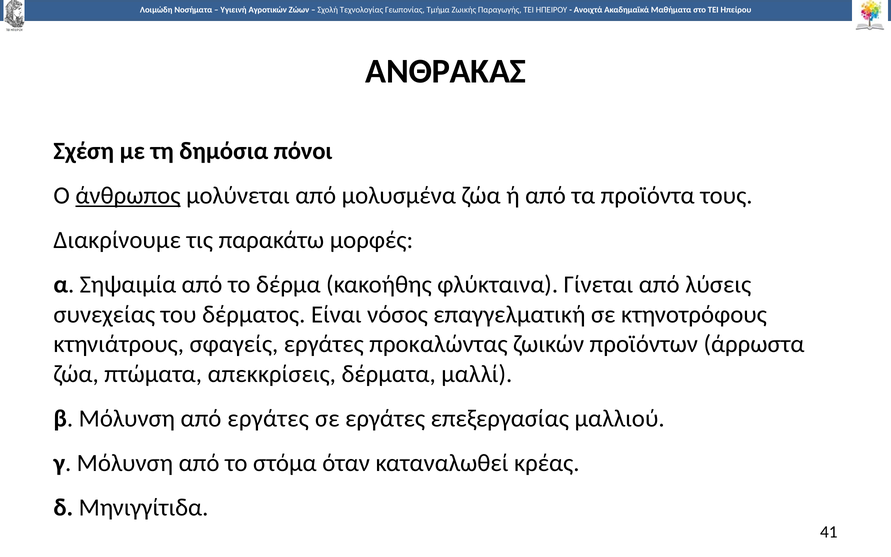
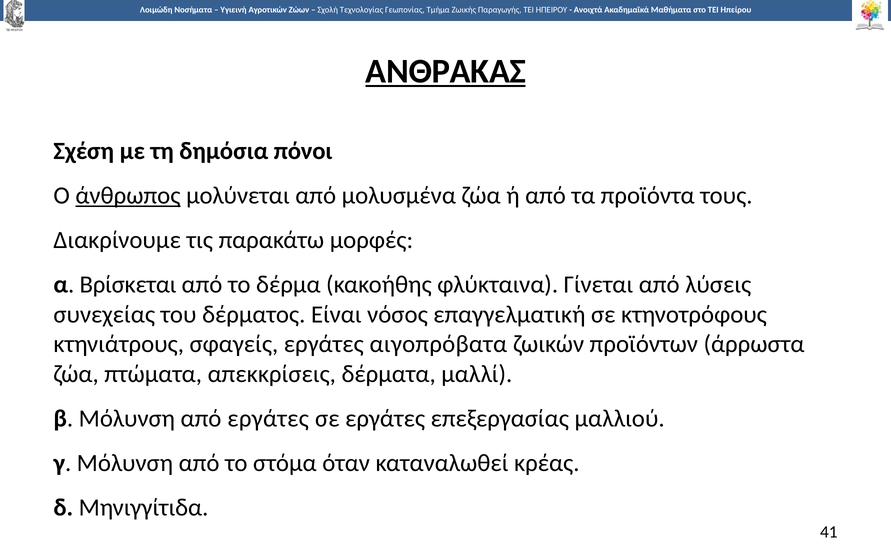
ΑΝΘΡΑΚΑΣ underline: none -> present
Σηψαιμία: Σηψαιμία -> Βρίσκεται
προκαλώντας: προκαλώντας -> αιγοπρόβατα
